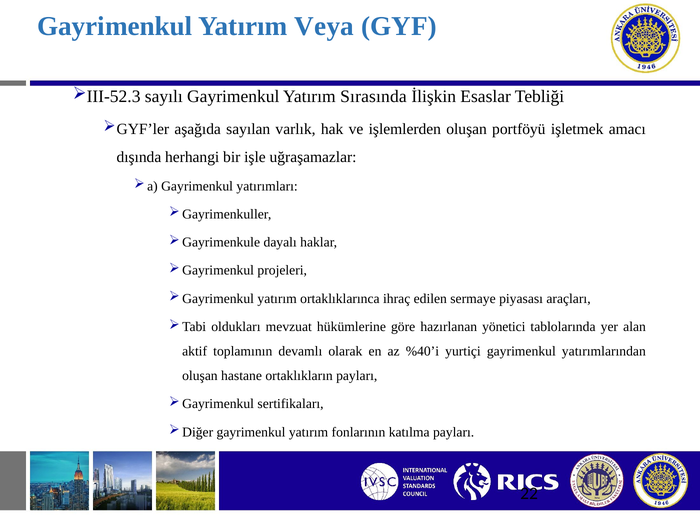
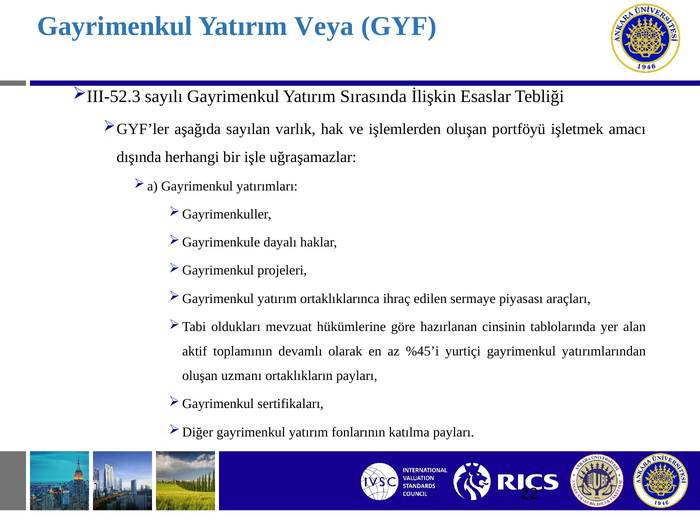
yönetici: yönetici -> cinsinin
%40’i: %40’i -> %45’i
hastane: hastane -> uzmanı
